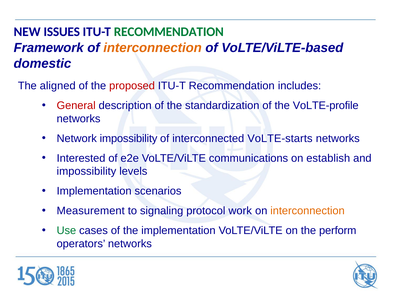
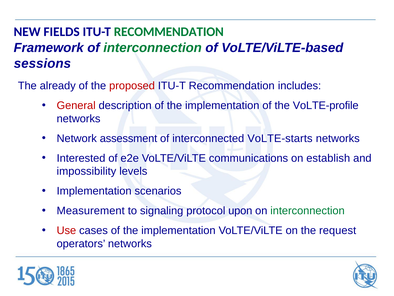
ISSUES: ISSUES -> FIELDS
interconnection at (153, 48) colour: orange -> green
domestic: domestic -> sessions
aligned: aligned -> already
description of the standardization: standardization -> implementation
Network impossibility: impossibility -> assessment
work: work -> upon
interconnection at (308, 210) colour: orange -> green
Use colour: green -> red
perform: perform -> request
